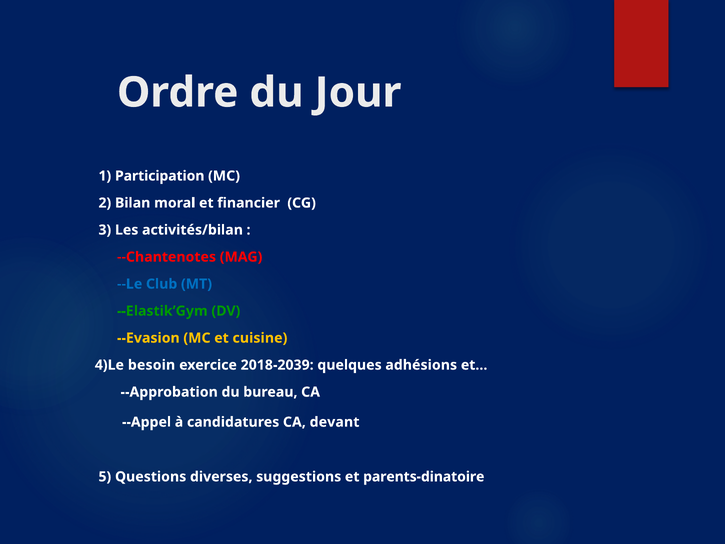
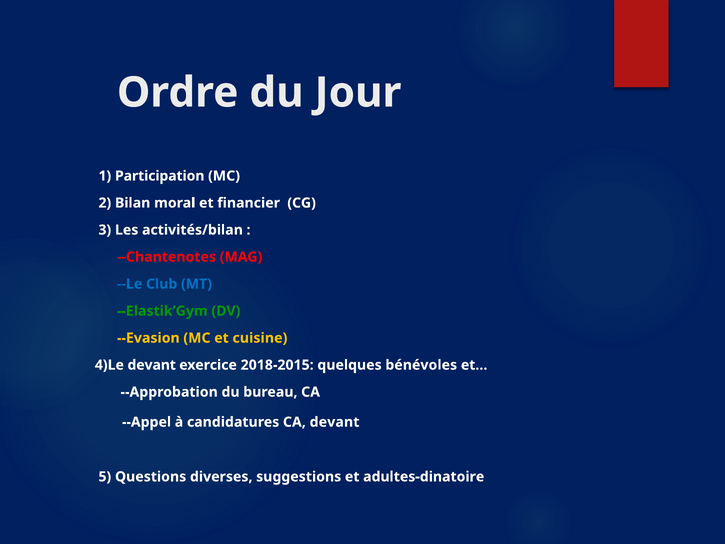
4)Le besoin: besoin -> devant
2018-2039: 2018-2039 -> 2018-2015
adhésions: adhésions -> bénévoles
parents-dinatoire: parents-dinatoire -> adultes-dinatoire
